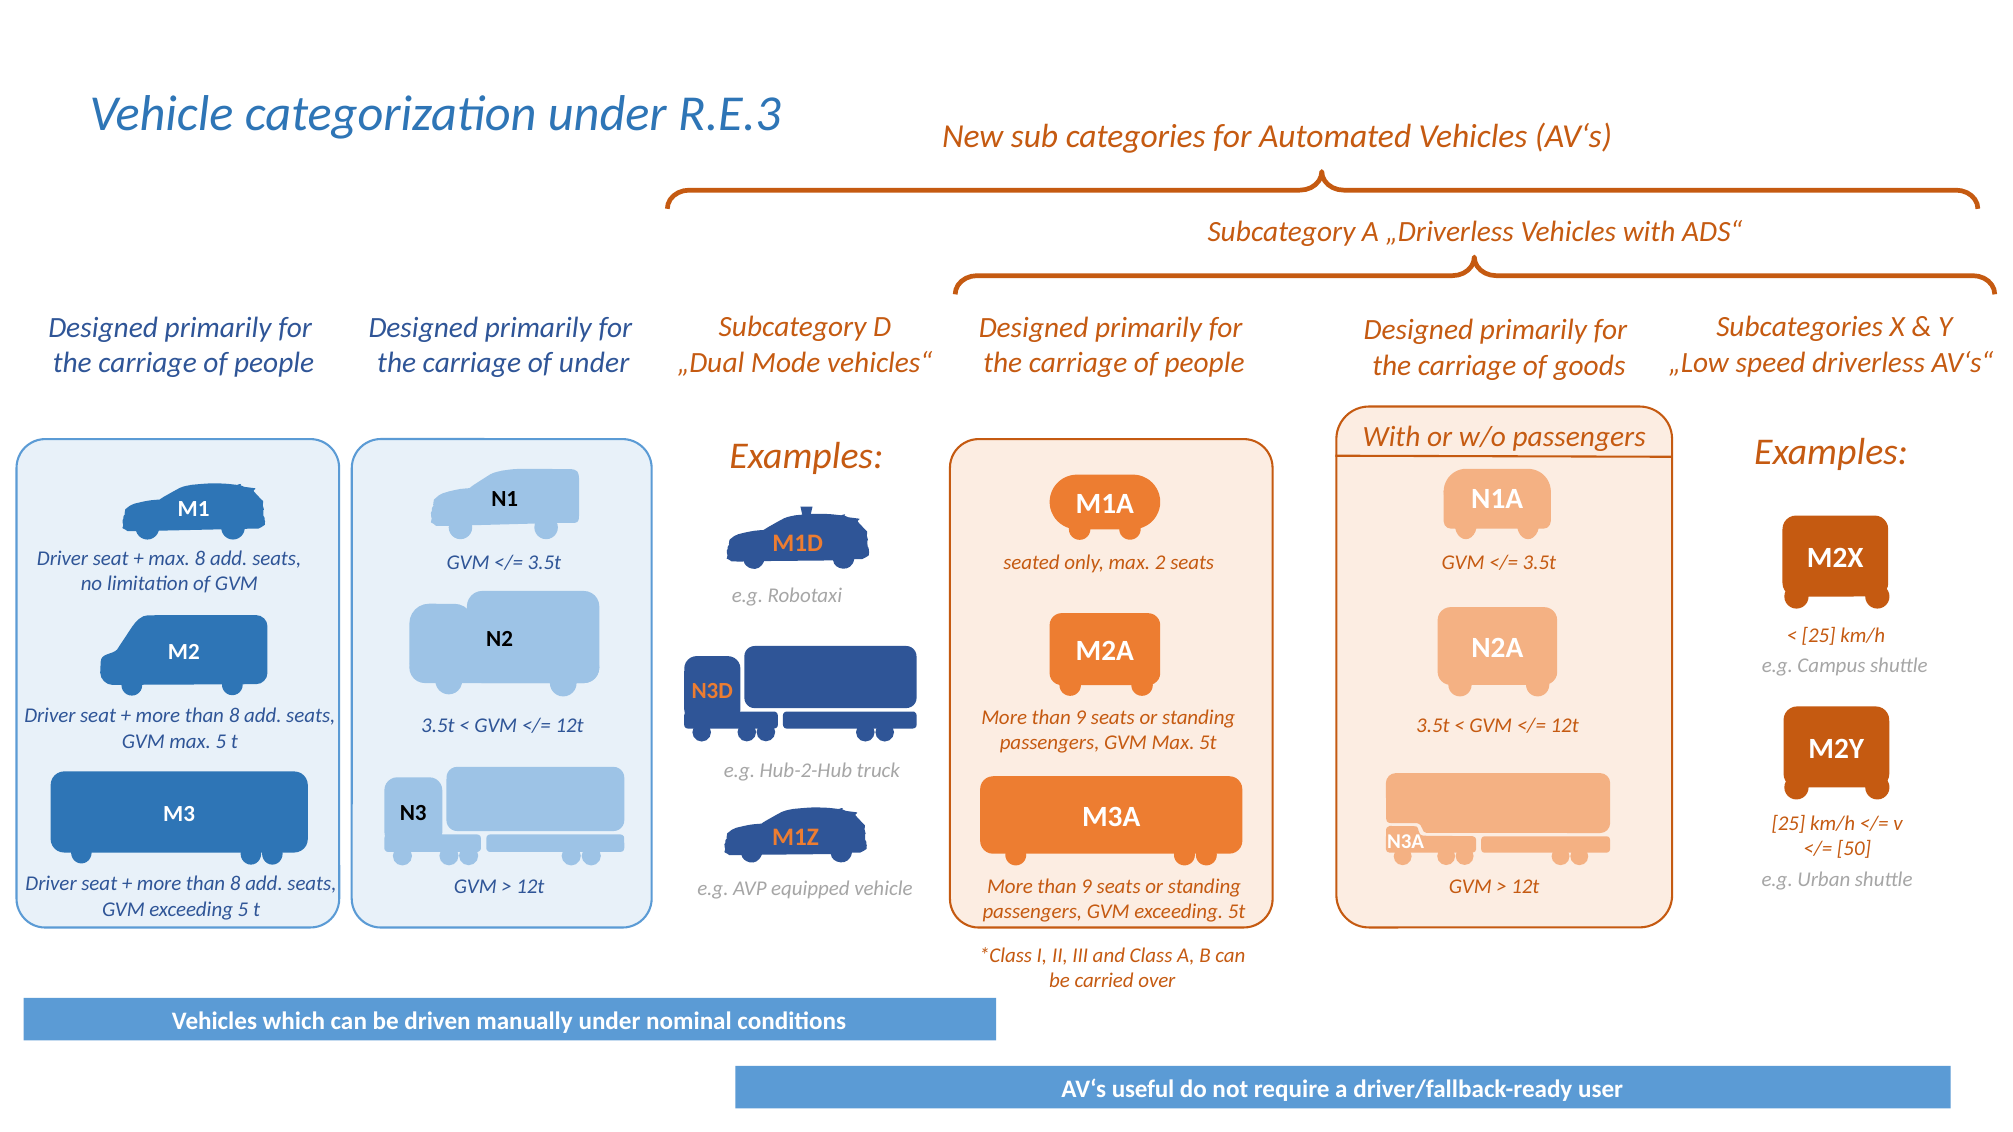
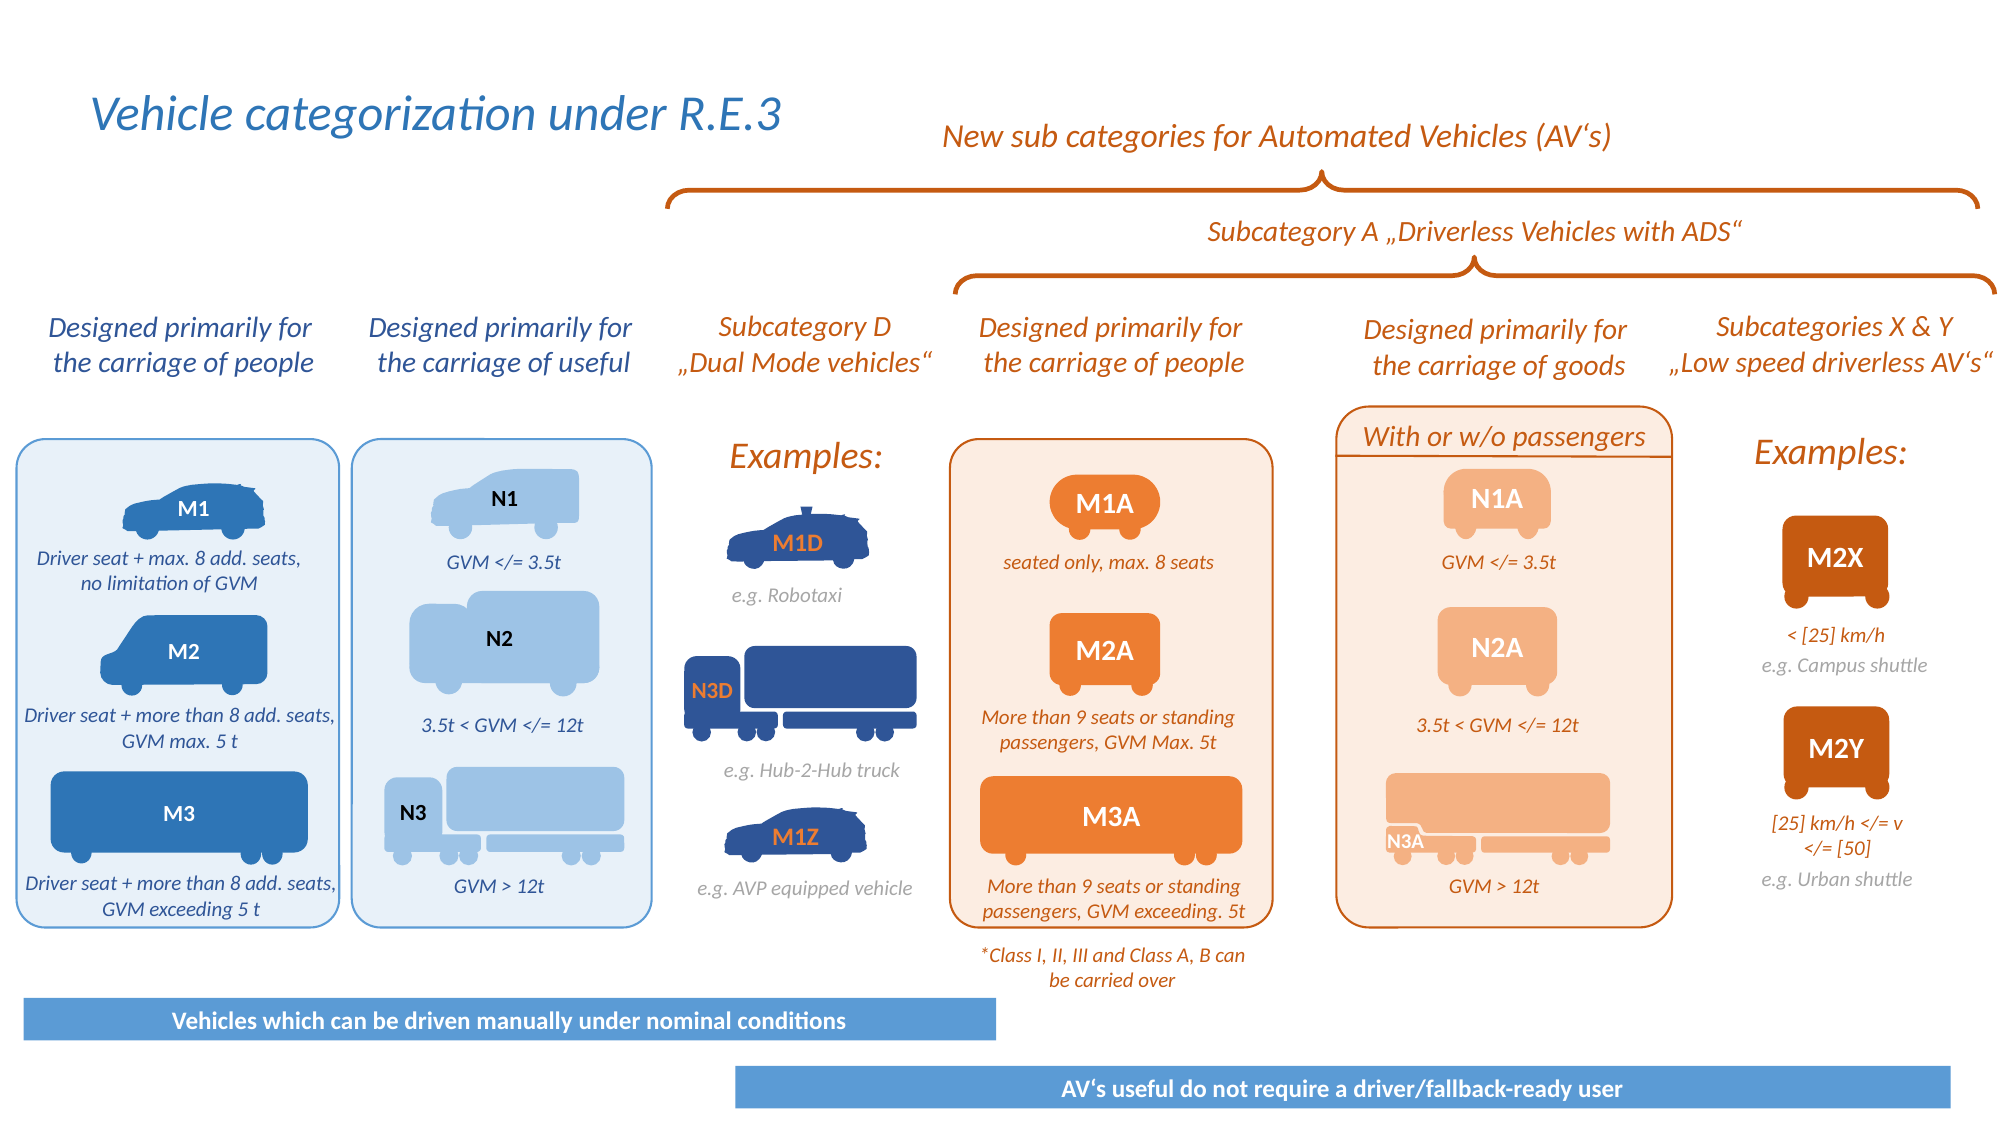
of under: under -> useful
only max 2: 2 -> 8
